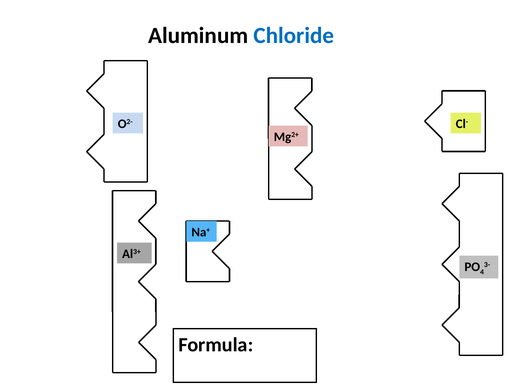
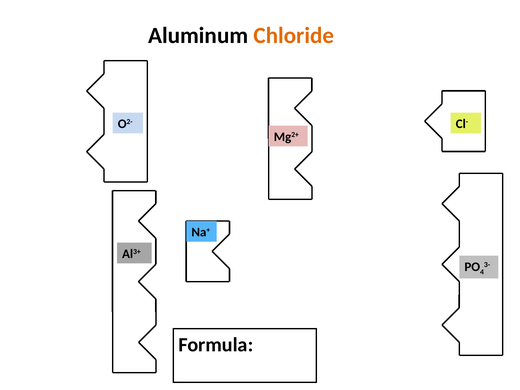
Chloride colour: blue -> orange
